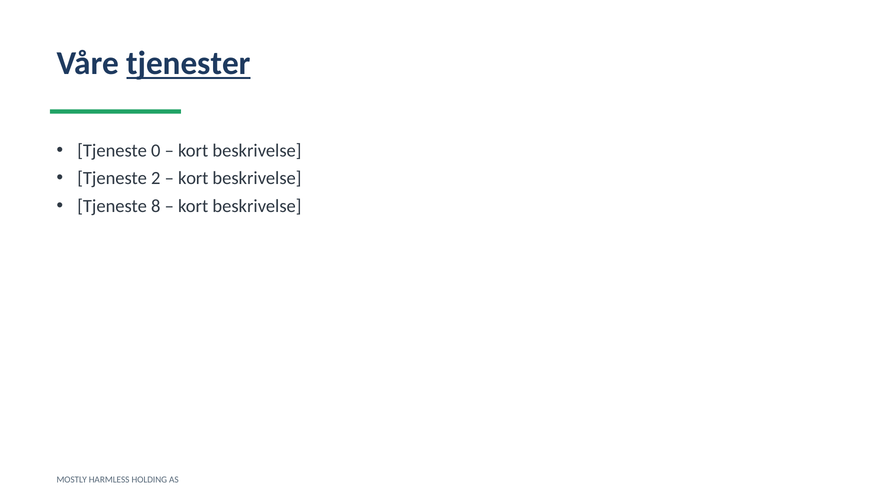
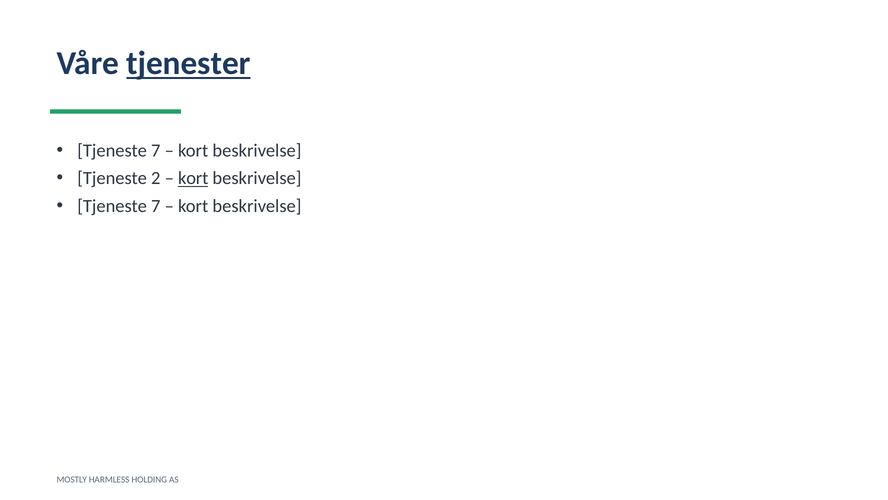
0 at (156, 150): 0 -> 7
kort at (193, 178) underline: none -> present
8 at (156, 206): 8 -> 7
